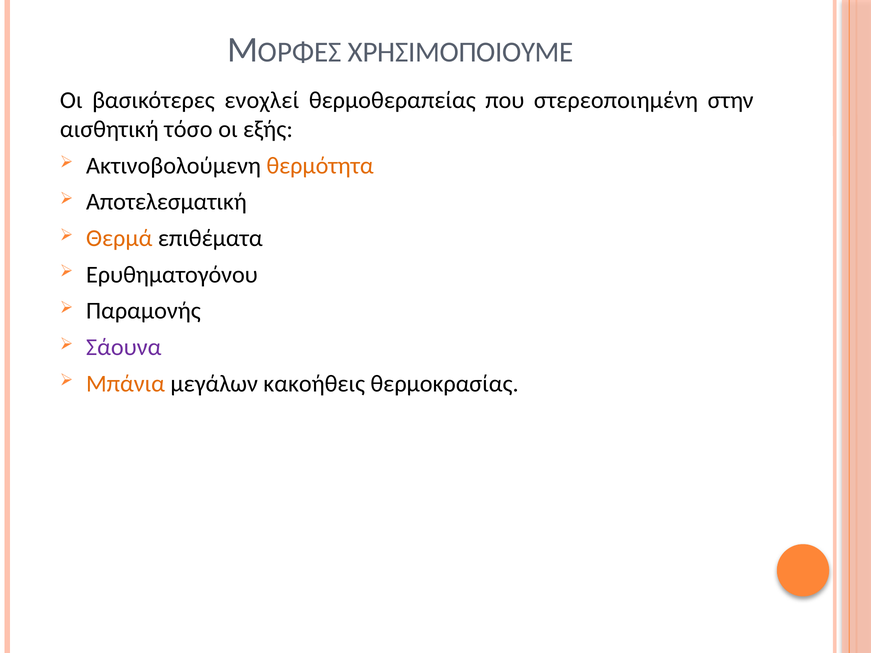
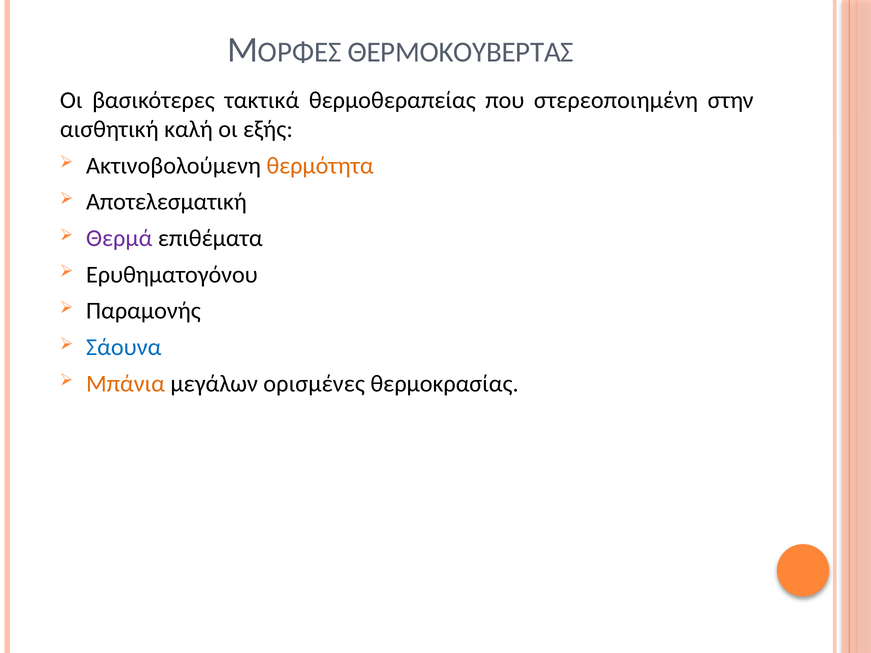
ΧΡΗΣΙΜΟΠΟΙΟΥΜΕ: ΧΡΗΣΙΜΟΠΟΙΟΥΜΕ -> ΘΕΡΜΟΚΟΥΒΕΡΤΑΣ
ενοχλεί: ενοχλεί -> τακτικά
τόσο: τόσο -> καλή
Θερμά colour: orange -> purple
Σάουνα colour: purple -> blue
κακοήθεις: κακοήθεις -> ορισμένες
